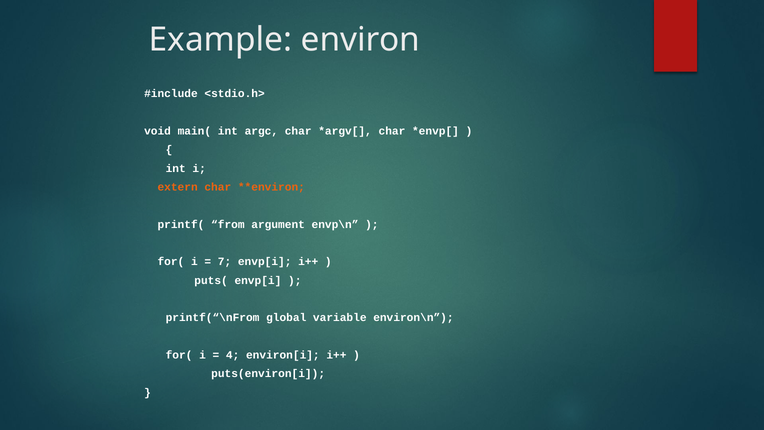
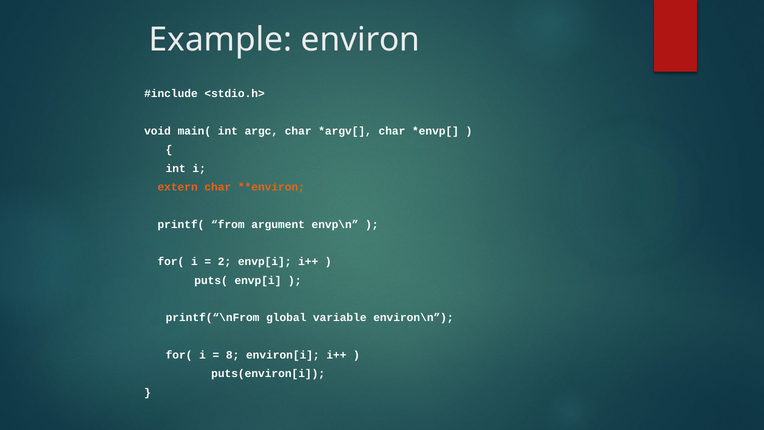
7: 7 -> 2
4: 4 -> 8
